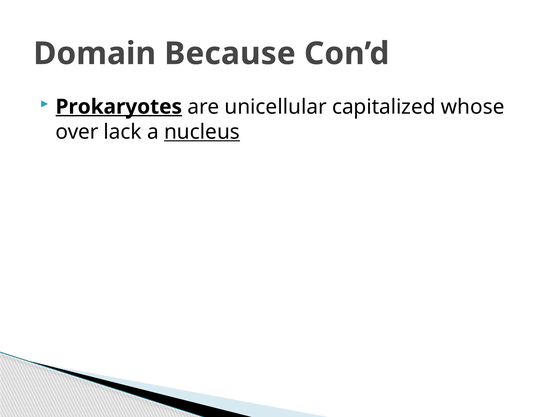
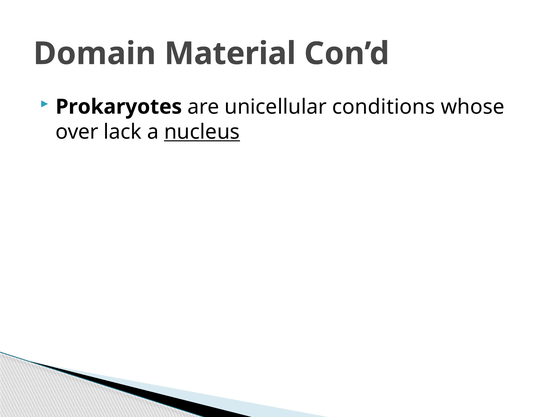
Because: Because -> Material
Prokaryotes underline: present -> none
capitalized: capitalized -> conditions
